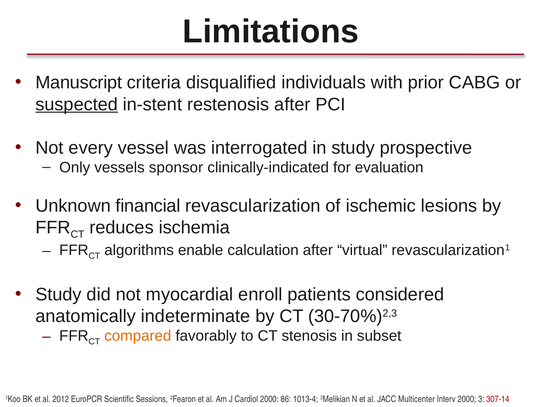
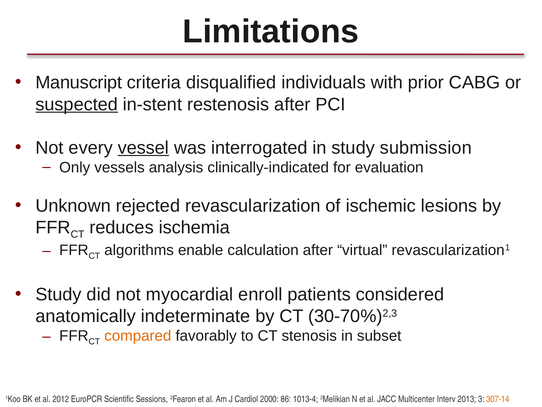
vessel underline: none -> present
prospective: prospective -> submission
sponsor: sponsor -> analysis
financial: financial -> rejected
Interv 2000: 2000 -> 2013
307-14 colour: red -> orange
